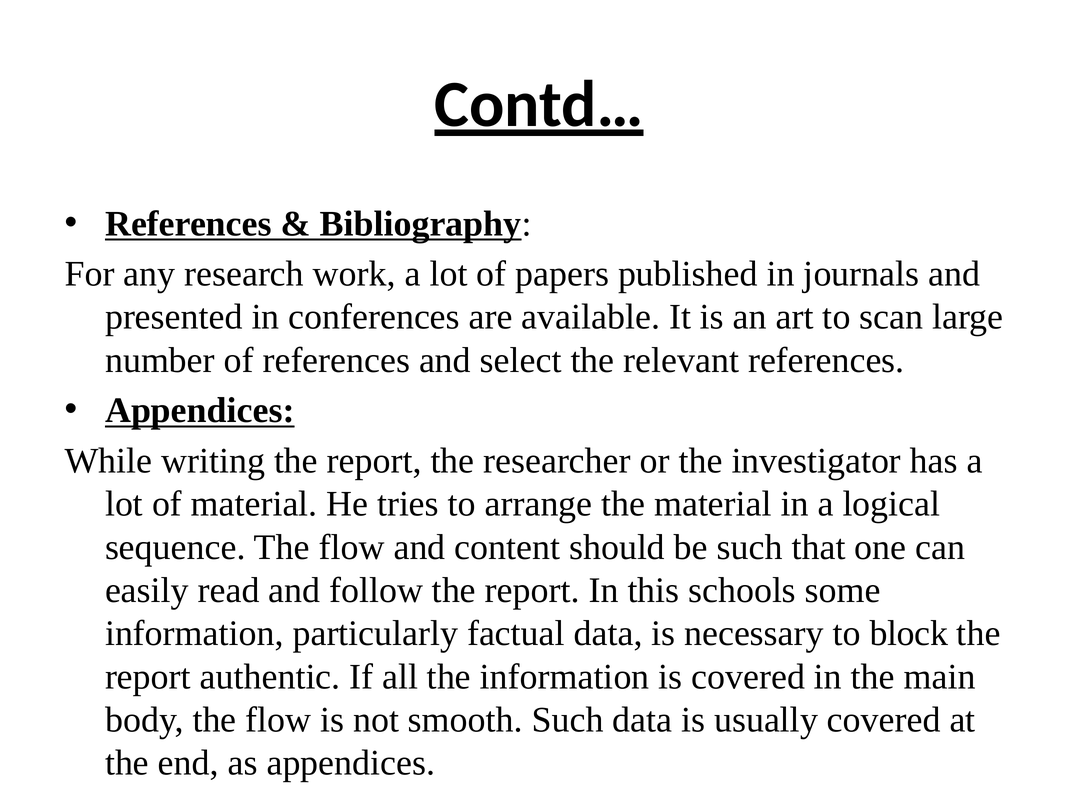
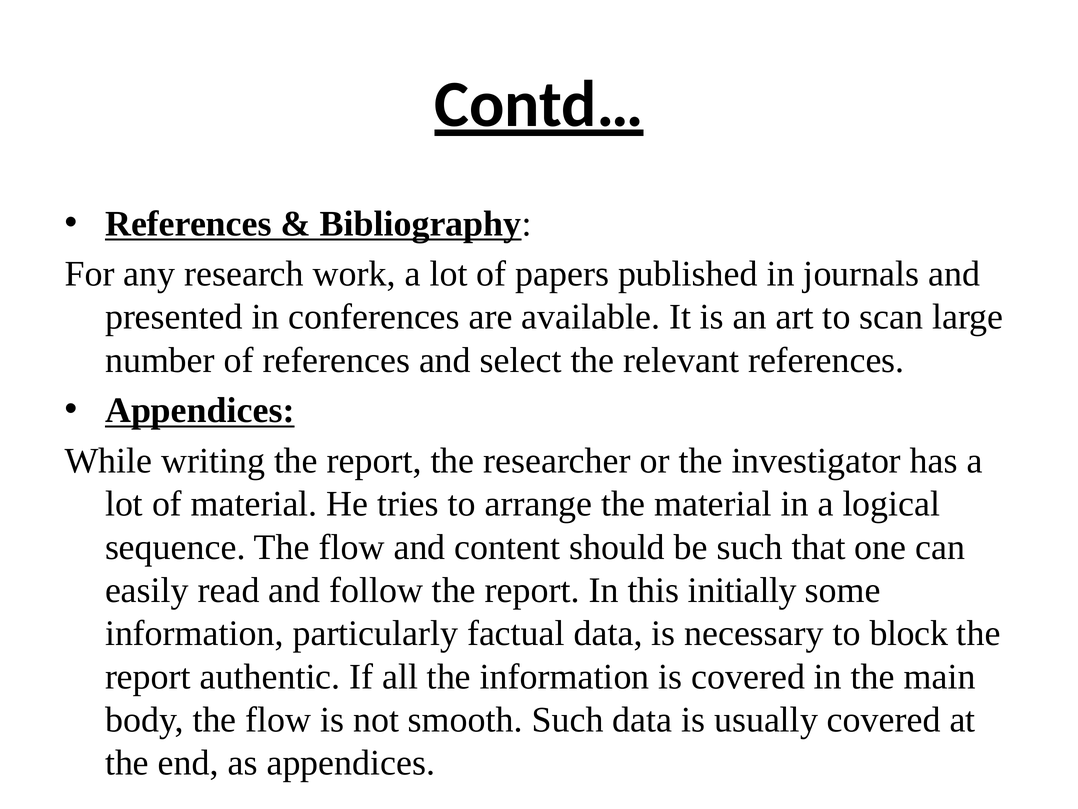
schools: schools -> initially
